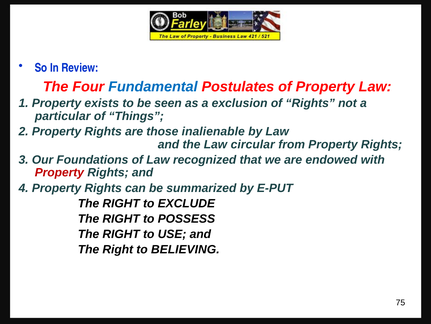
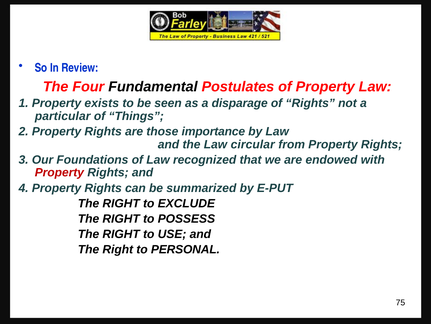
Fundamental colour: blue -> black
exclusion: exclusion -> disparage
inalienable: inalienable -> importance
BELIEVING: BELIEVING -> PERSONAL
